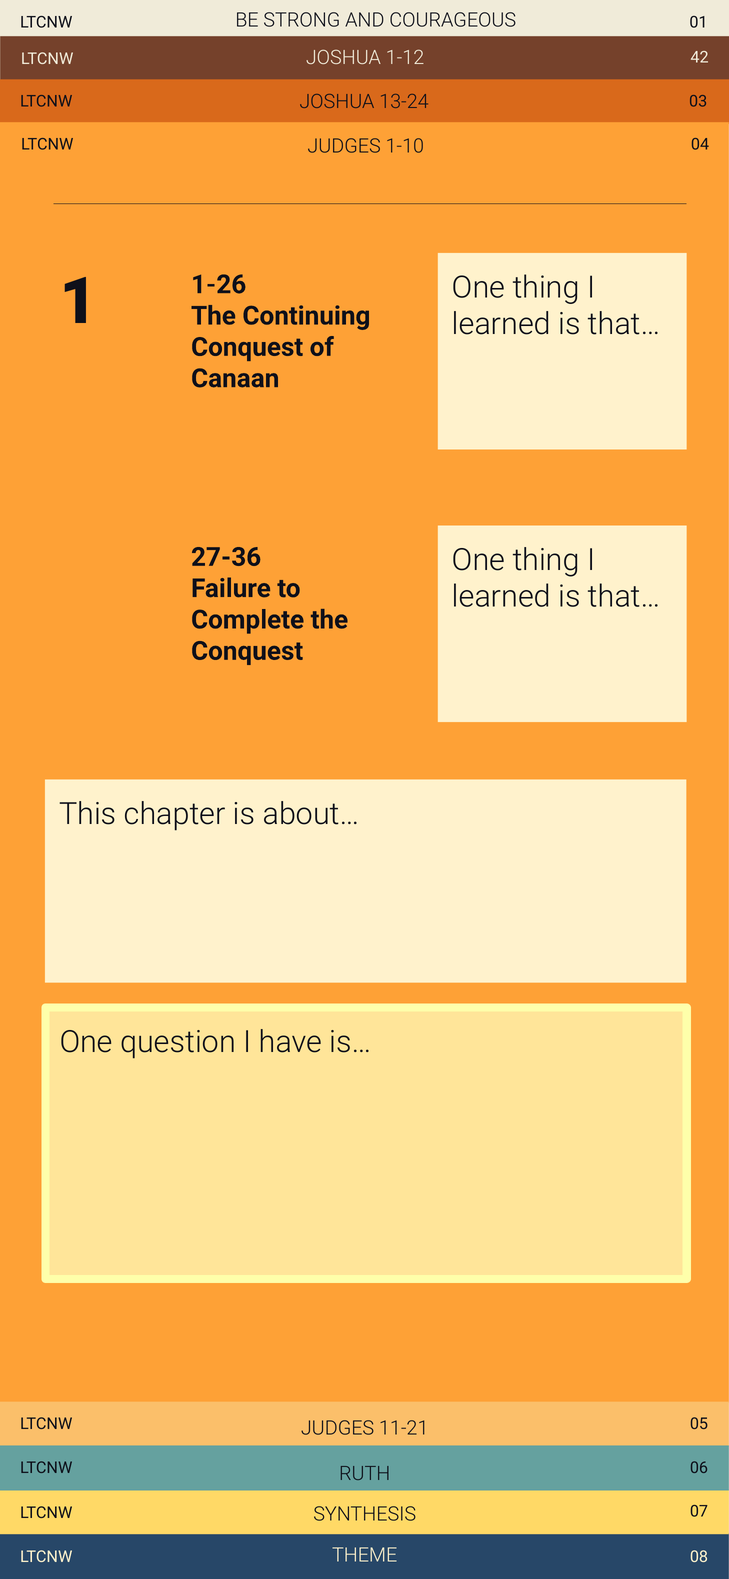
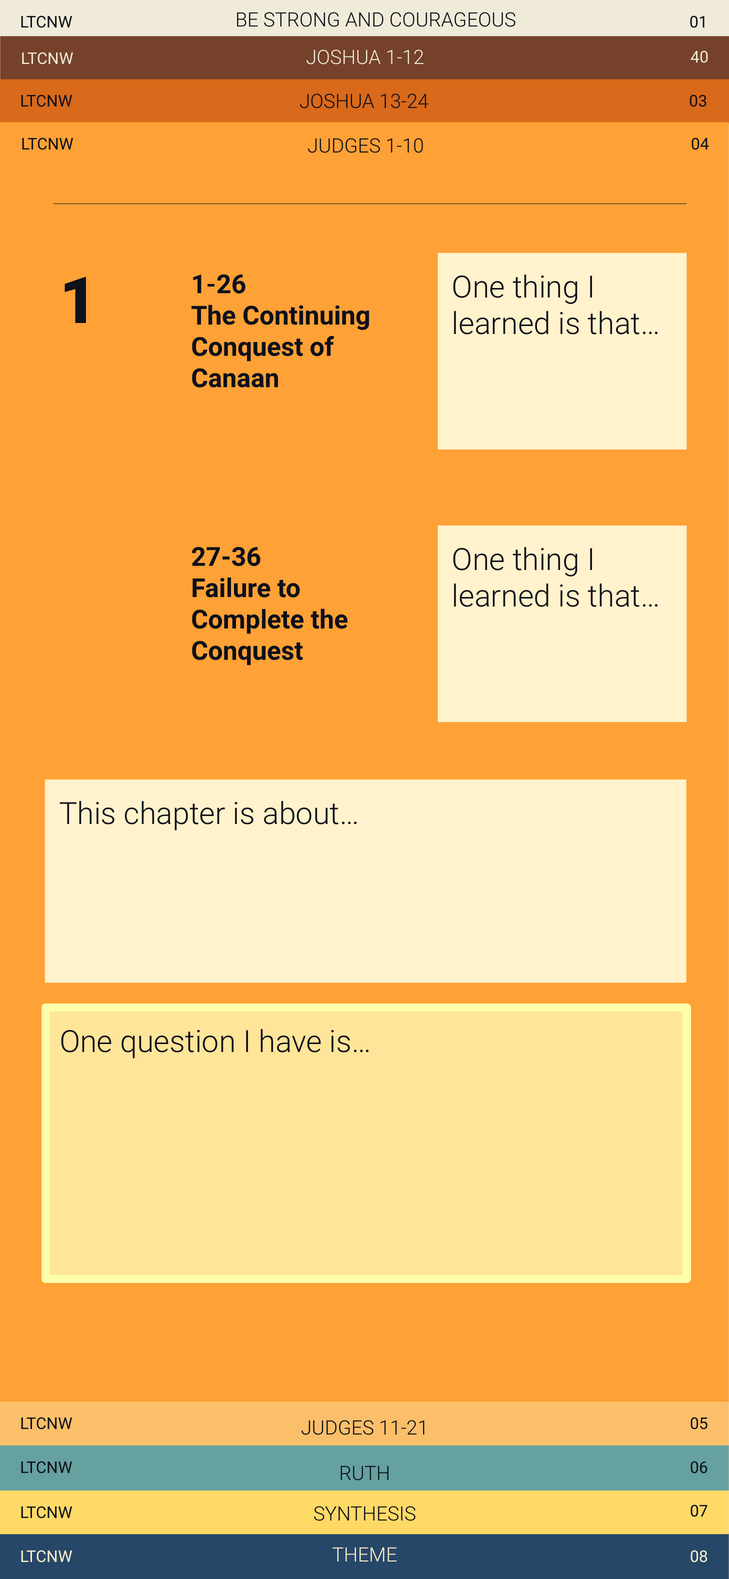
42: 42 -> 40
